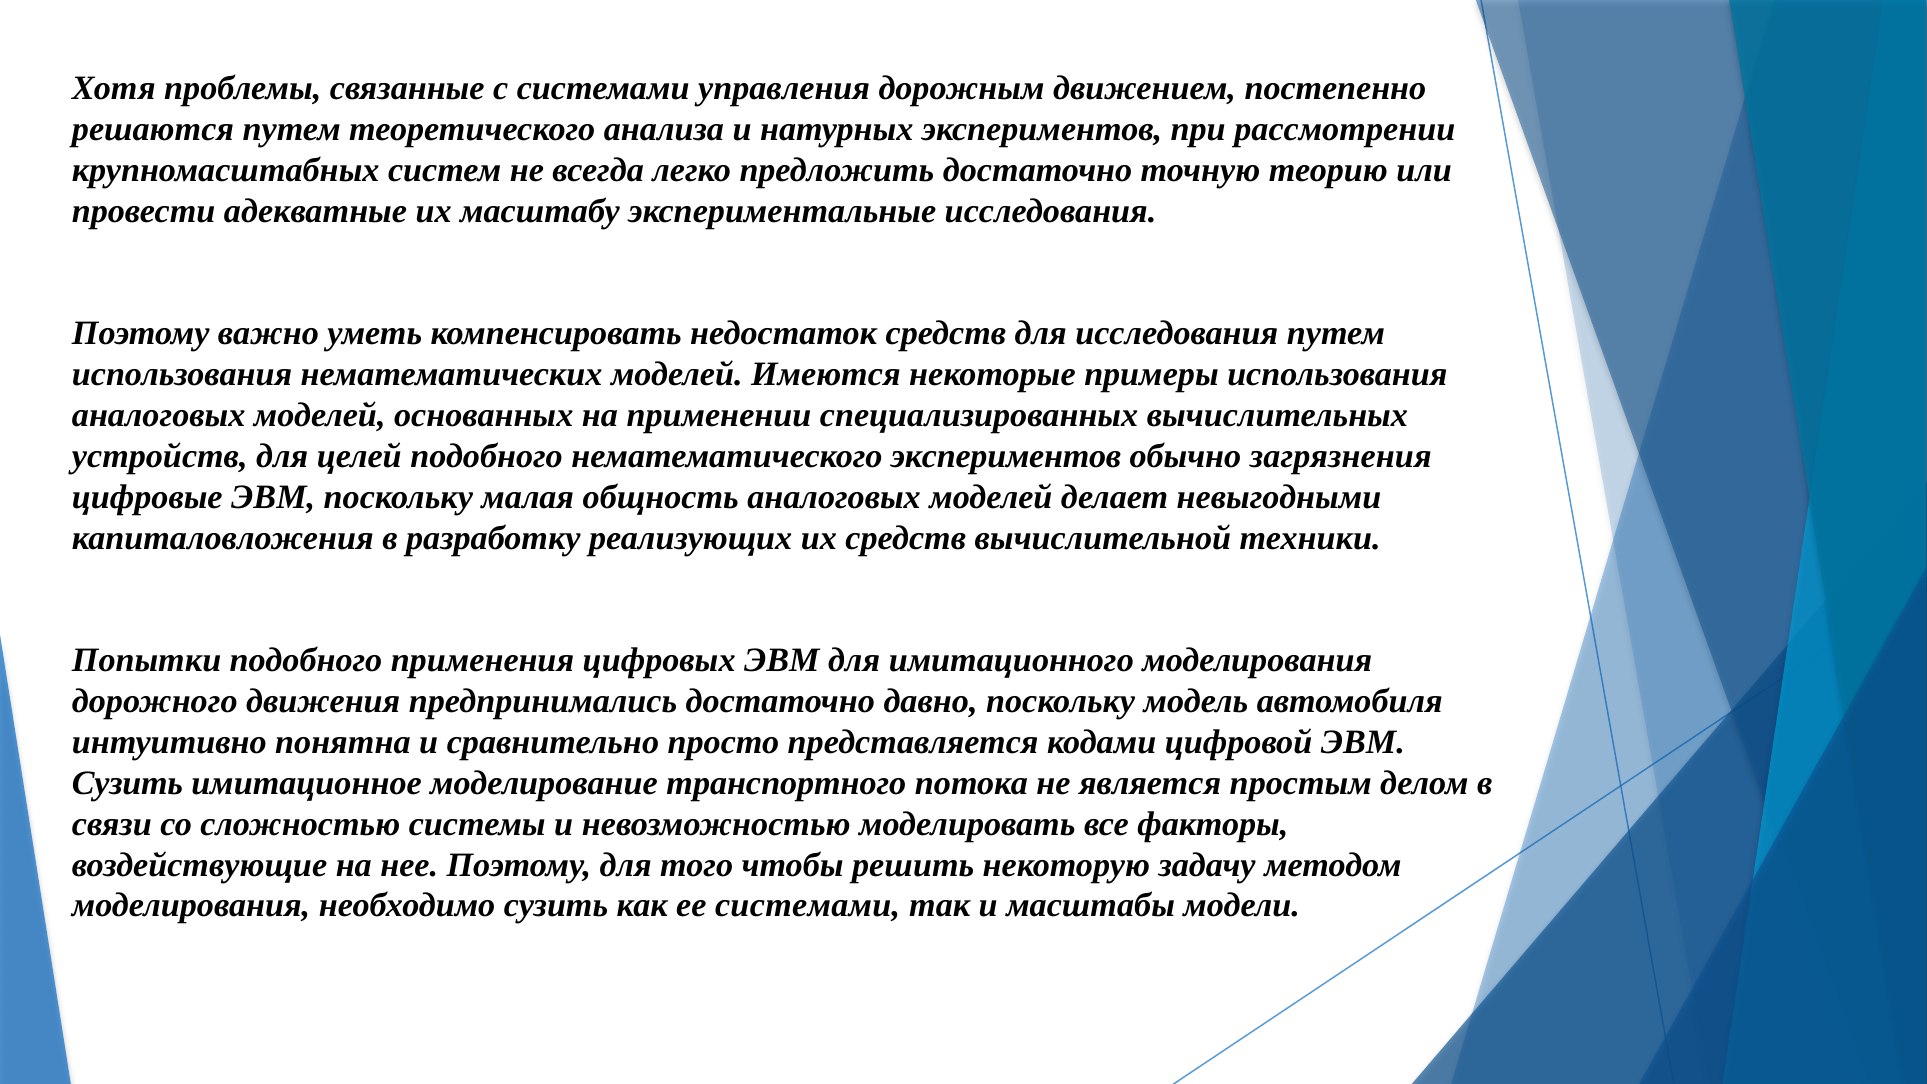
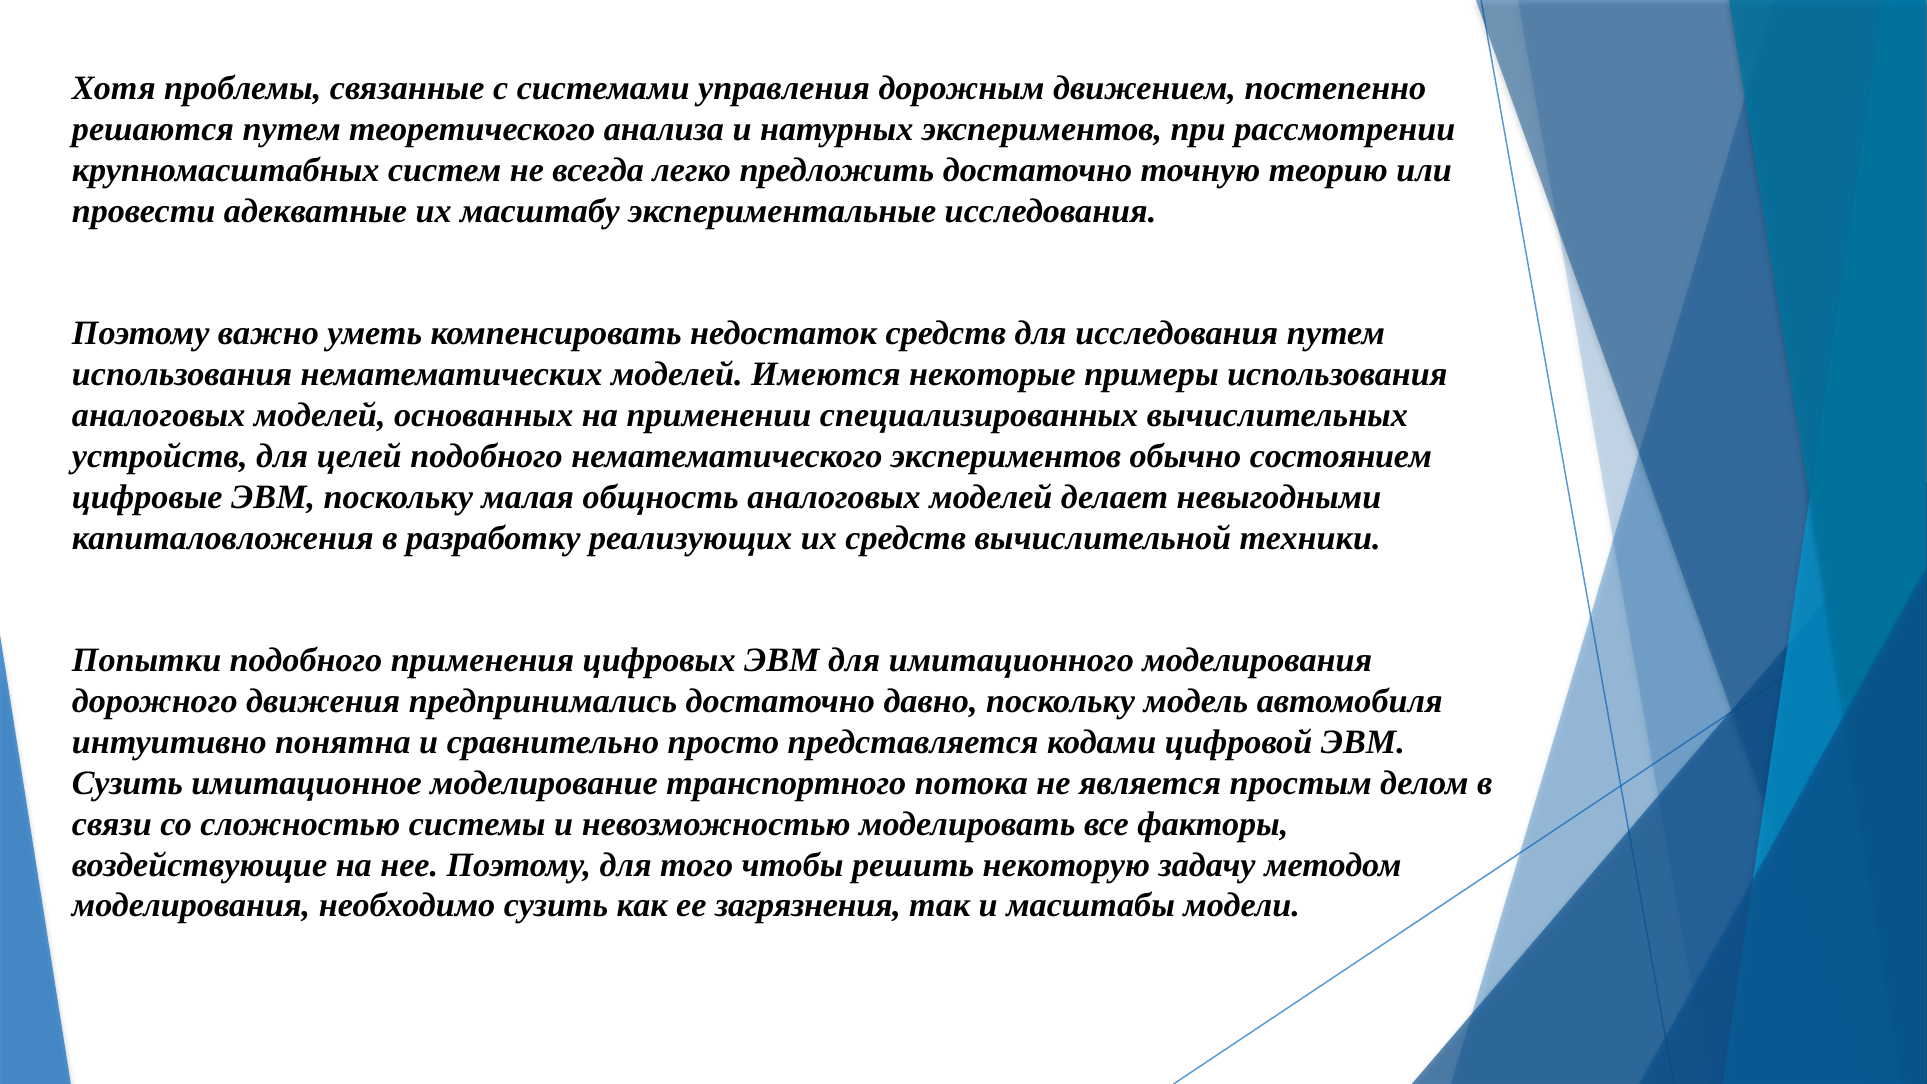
загрязнения: загрязнения -> состоянием
ее системами: системами -> загрязнения
